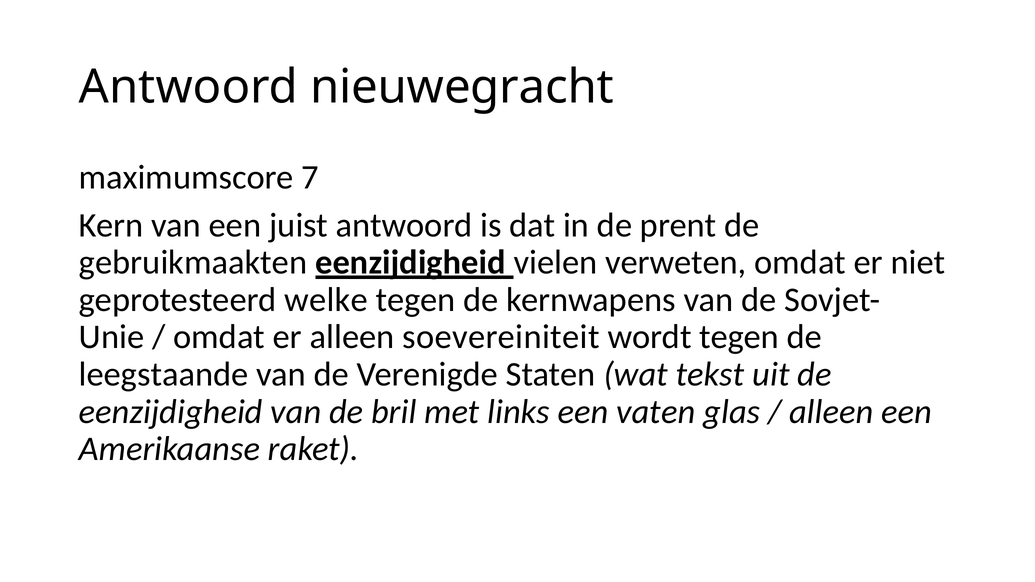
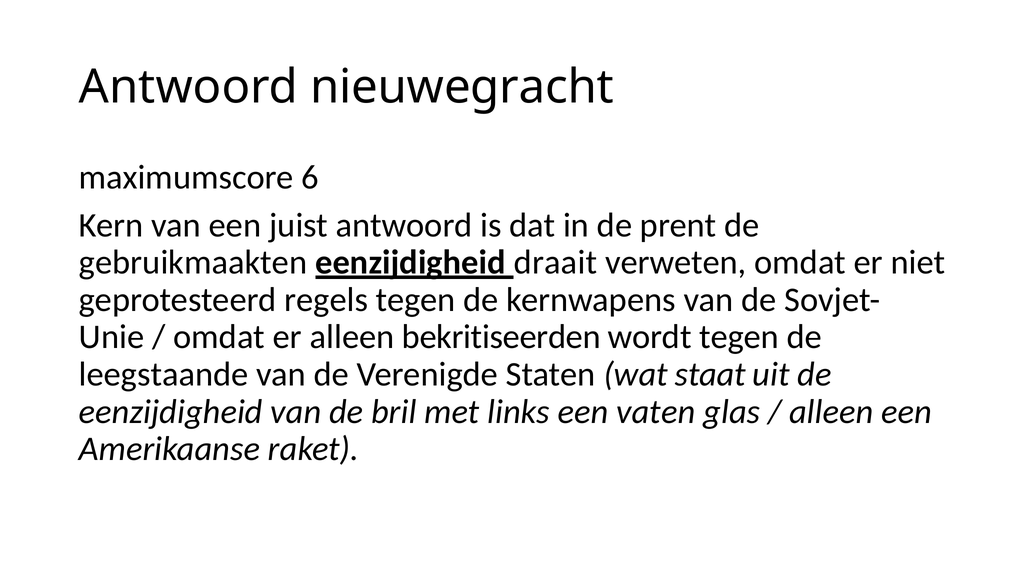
7: 7 -> 6
vielen: vielen -> draait
welke: welke -> regels
soevereiniteit: soevereiniteit -> bekritiseerden
tekst: tekst -> staat
